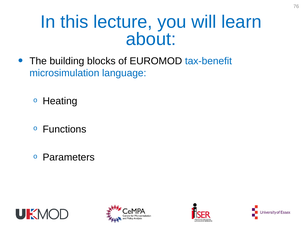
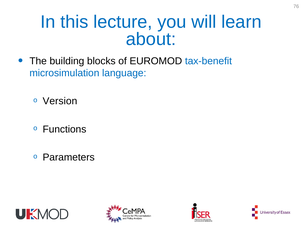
Heating: Heating -> Version
